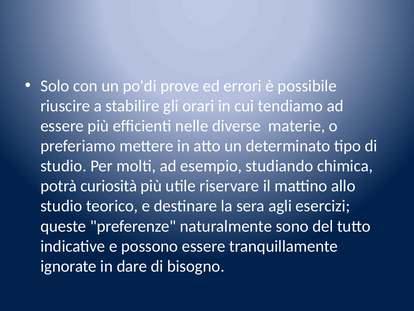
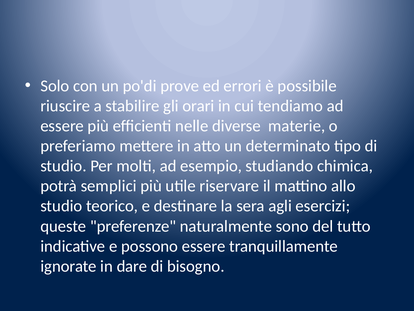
curiosità: curiosità -> semplici
